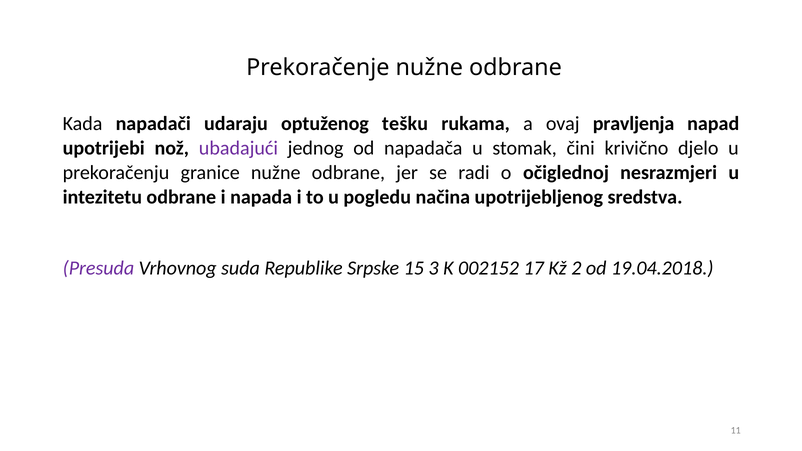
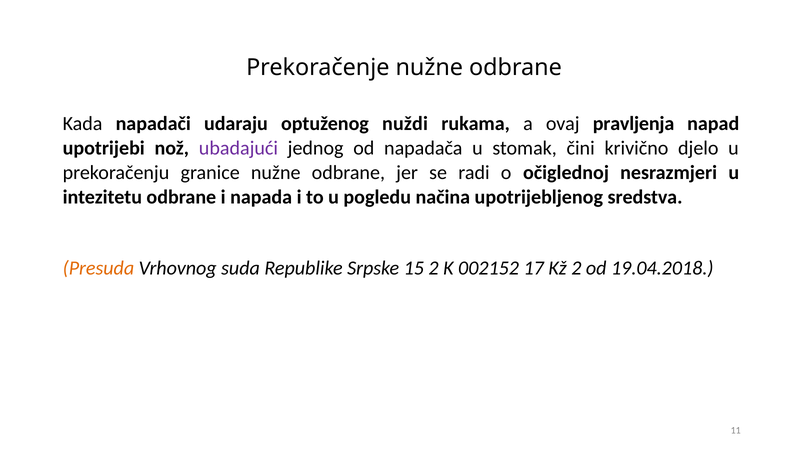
tešku: tešku -> nuždi
Presuda colour: purple -> orange
15 3: 3 -> 2
